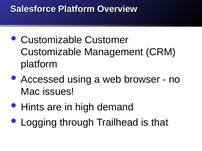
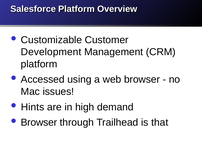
Customizable at (51, 52): Customizable -> Development
Logging at (39, 123): Logging -> Browser
